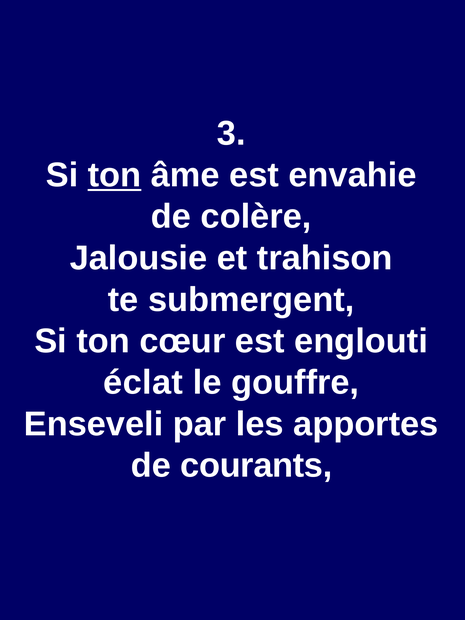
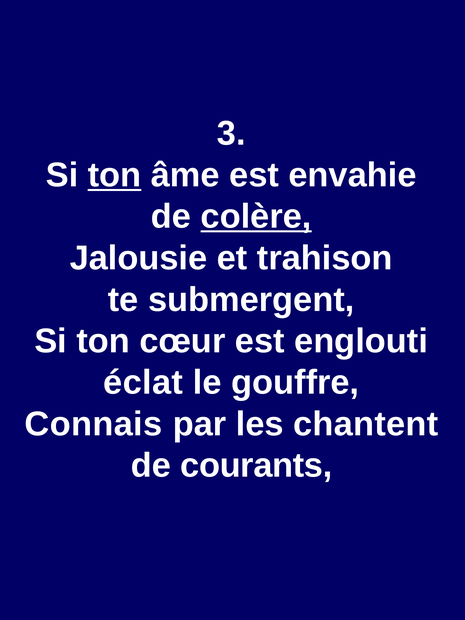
colère underline: none -> present
Enseveli: Enseveli -> Connais
apportes: apportes -> chantent
